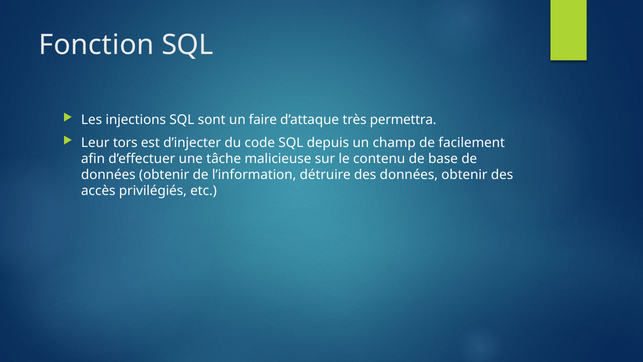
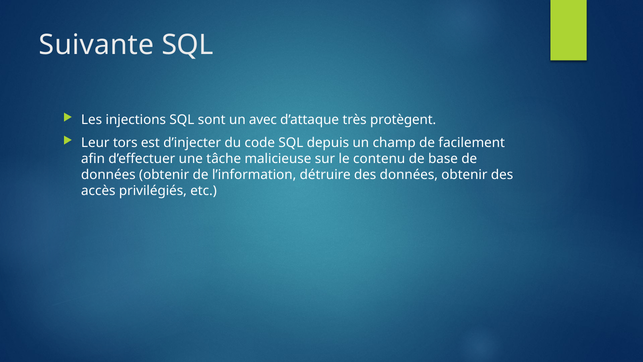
Fonction: Fonction -> Suivante
faire: faire -> avec
permettra: permettra -> protègent
